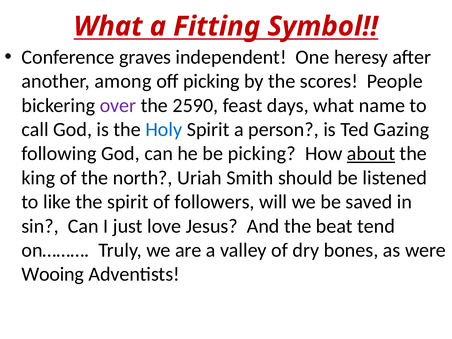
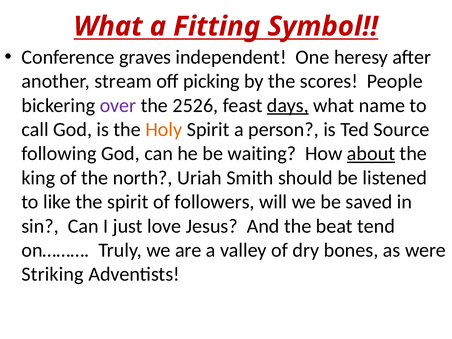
among: among -> stream
2590: 2590 -> 2526
days underline: none -> present
Holy colour: blue -> orange
Gazing: Gazing -> Source
be picking: picking -> waiting
Wooing: Wooing -> Striking
